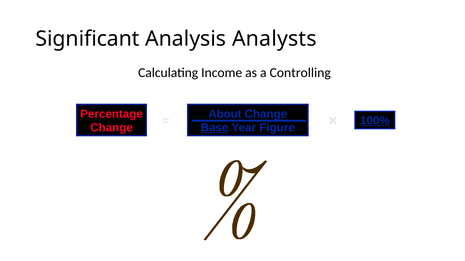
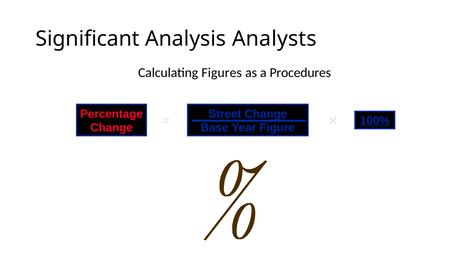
Income: Income -> Figures
Controlling: Controlling -> Procedures
About: About -> Street
Base underline: present -> none
